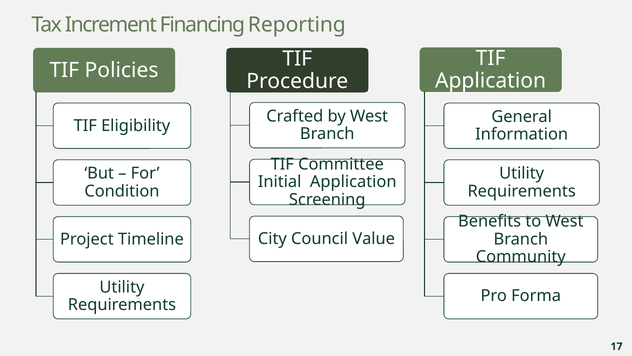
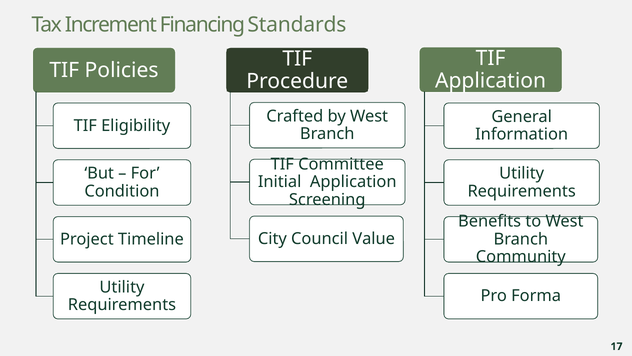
Reporting: Reporting -> Standards
